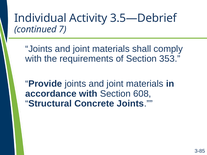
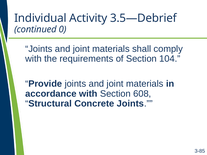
7: 7 -> 0
353: 353 -> 104
